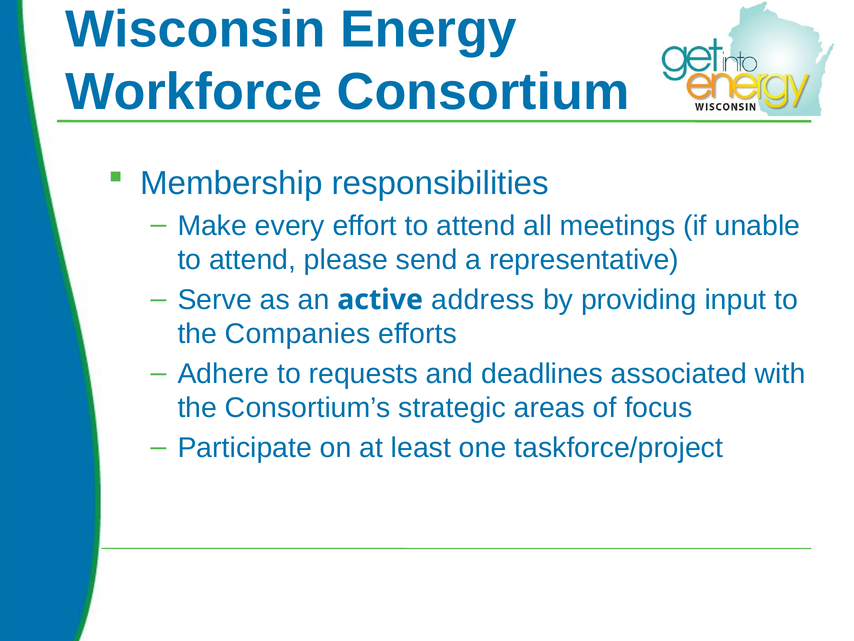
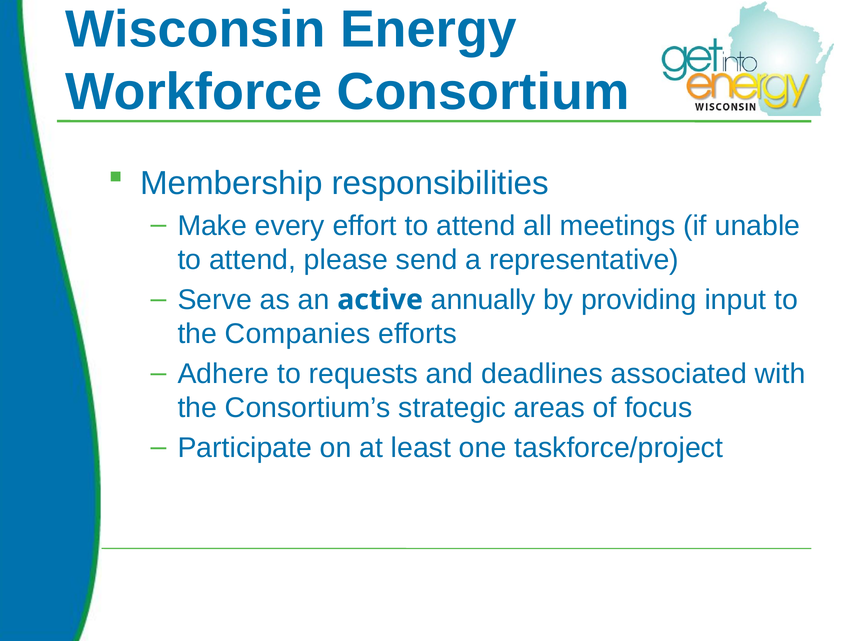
address: address -> annually
